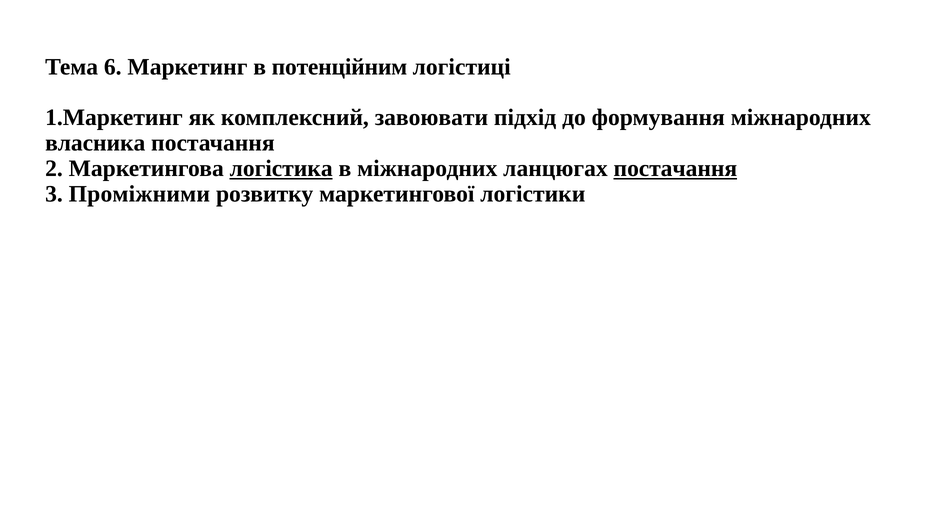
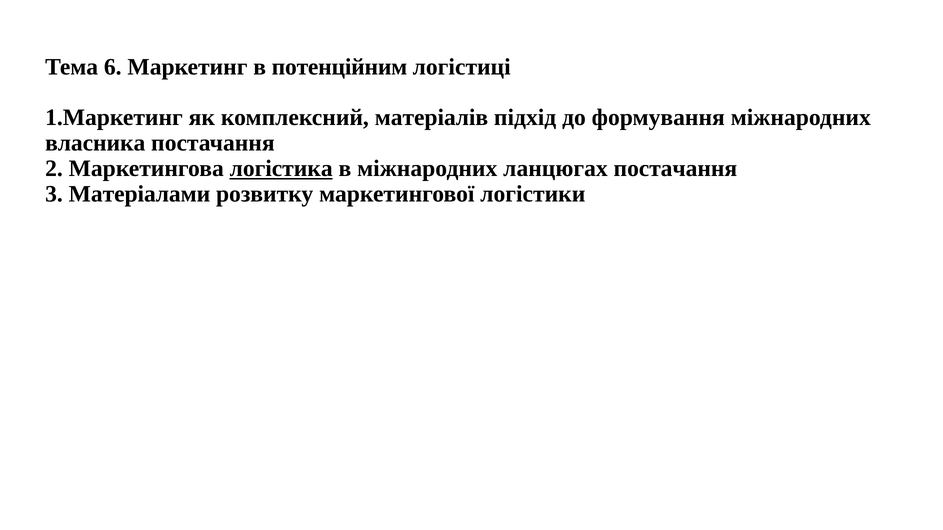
завоювати: завоювати -> матеріалів
постачання at (675, 169) underline: present -> none
Проміжними: Проміжними -> Матеріалами
